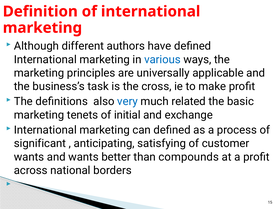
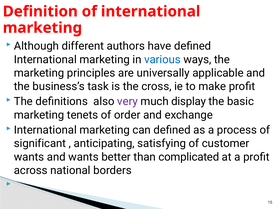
very colour: blue -> purple
related: related -> display
initial: initial -> order
compounds: compounds -> complicated
